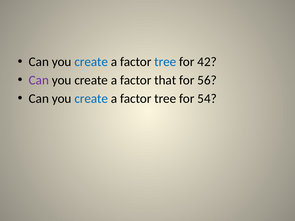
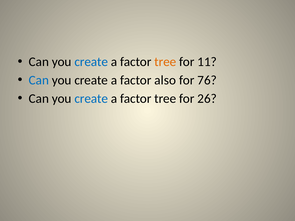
tree at (165, 62) colour: blue -> orange
42: 42 -> 11
Can at (39, 80) colour: purple -> blue
that: that -> also
56: 56 -> 76
54: 54 -> 26
